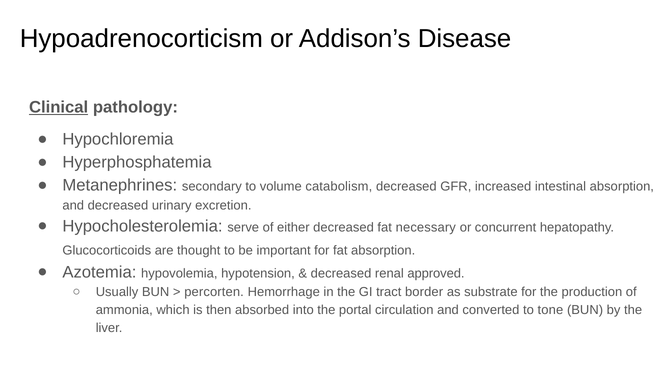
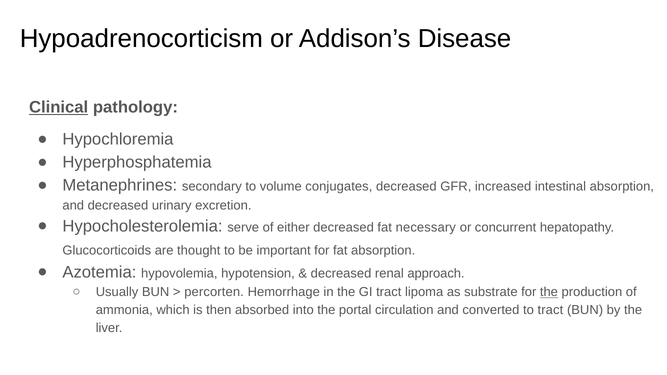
catabolism: catabolism -> conjugates
approved: approved -> approach
border: border -> lipoma
the at (549, 292) underline: none -> present
to tone: tone -> tract
